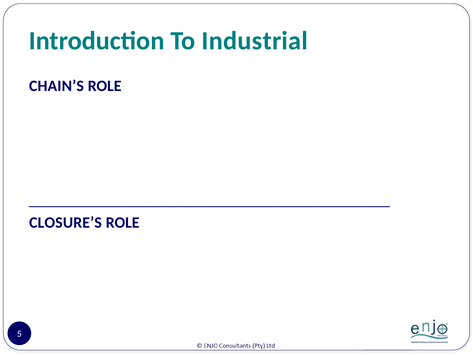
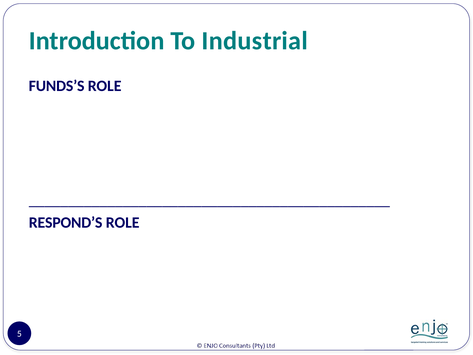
CHAIN’S: CHAIN’S -> FUNDS’S
CLOSURE’S: CLOSURE’S -> RESPOND’S
